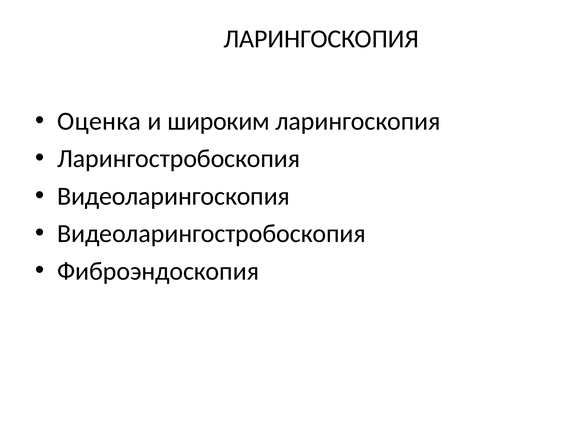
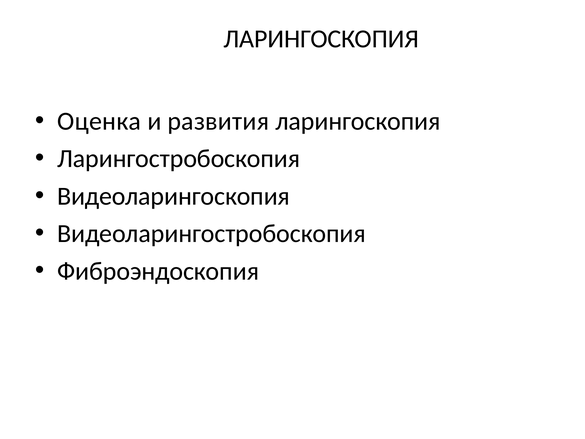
широким: широким -> развития
